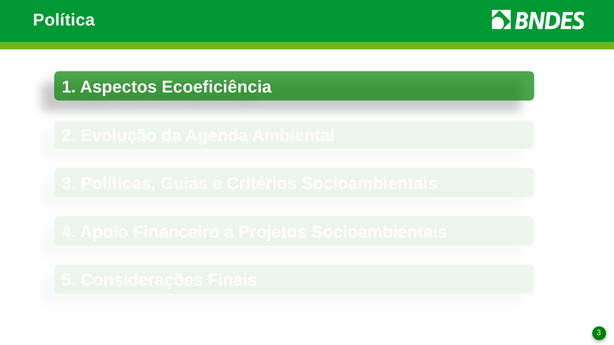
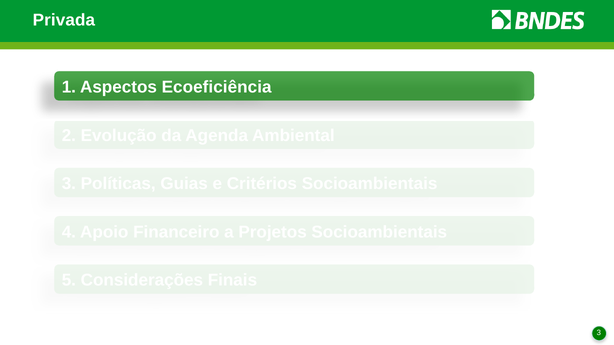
Política: Política -> Privada
